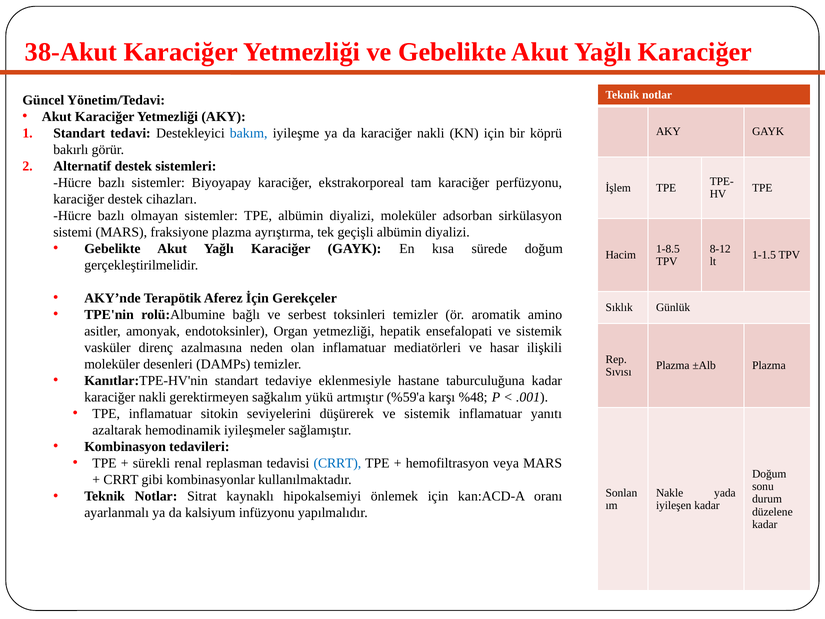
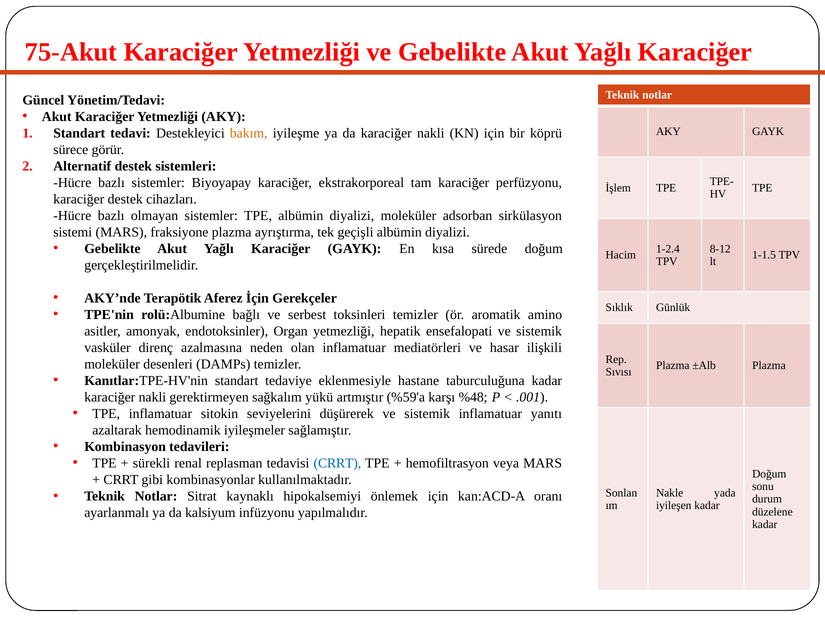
38-Akut: 38-Akut -> 75-Akut
bakım colour: blue -> orange
bakırlı: bakırlı -> sürece
1-8.5: 1-8.5 -> 1-2.4
